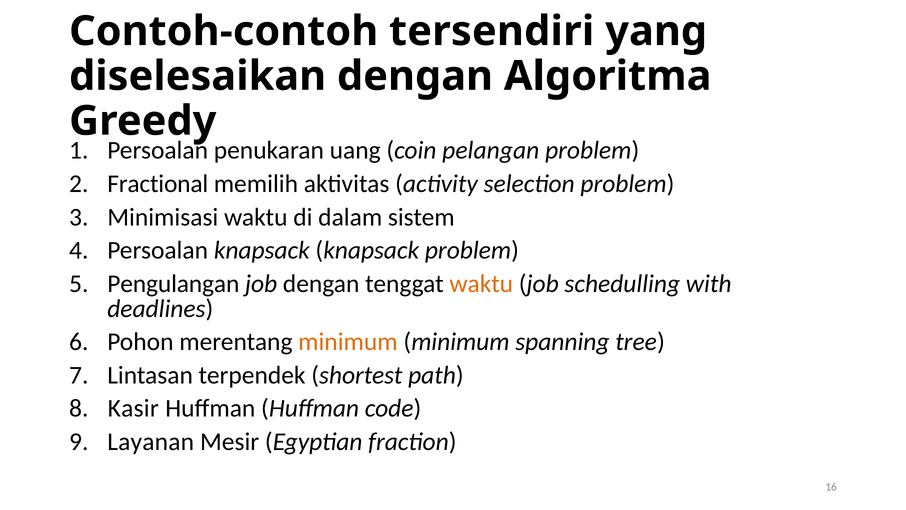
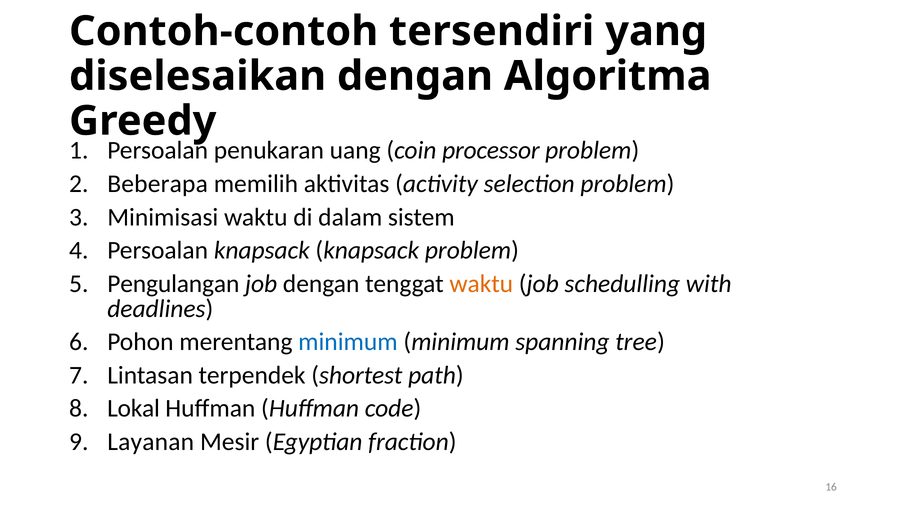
pelangan: pelangan -> processor
Fractional: Fractional -> Beberapa
minimum at (348, 342) colour: orange -> blue
Kasir: Kasir -> Lokal
